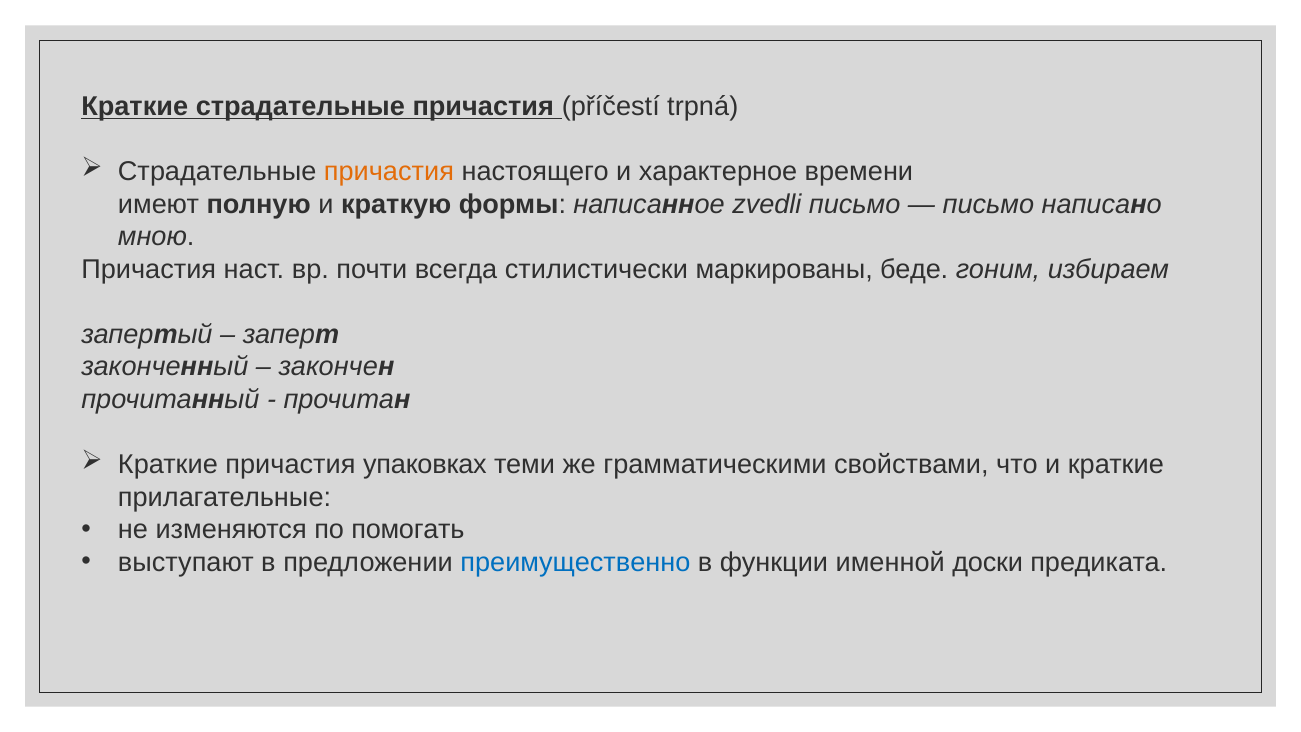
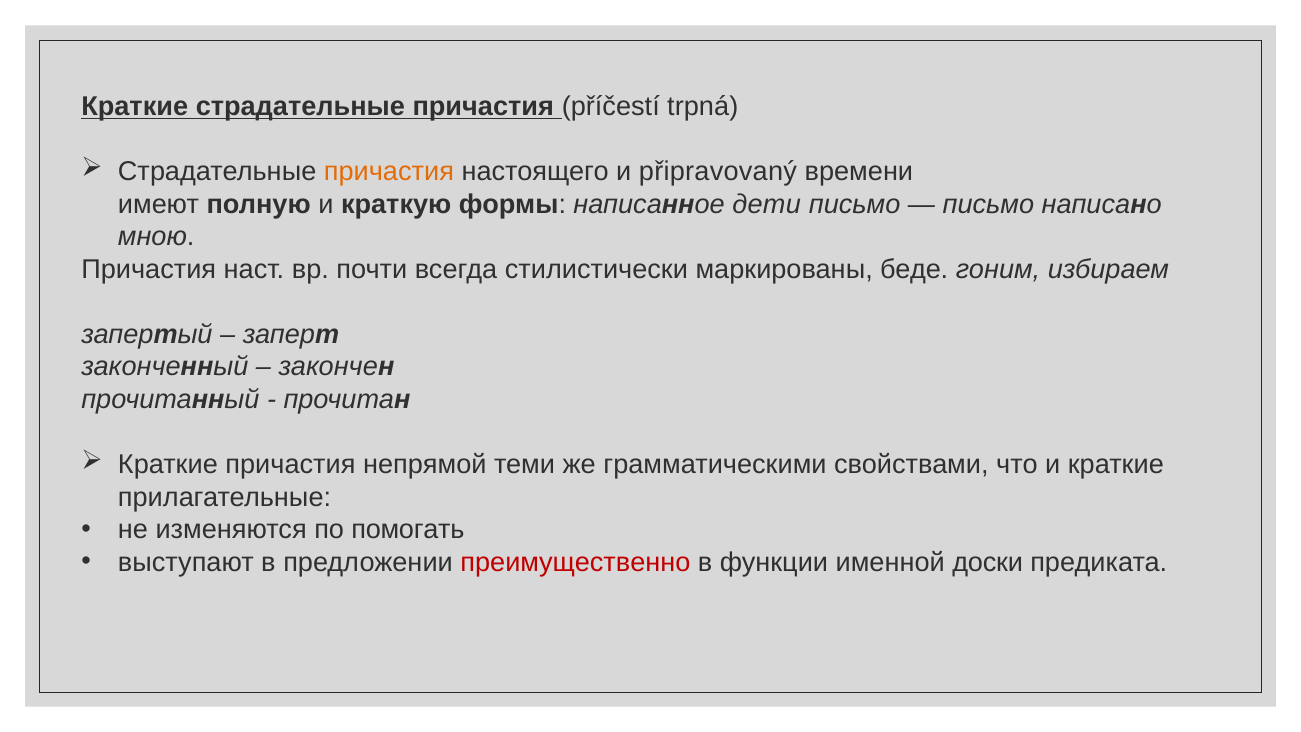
характерное: характерное -> připravovaný
zvedli: zvedli -> дети
упаковках: упаковках -> непрямой
преимущественно colour: blue -> red
